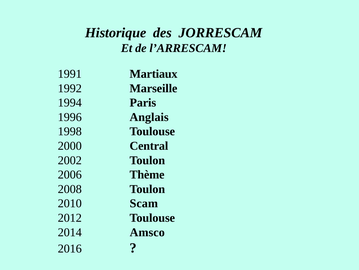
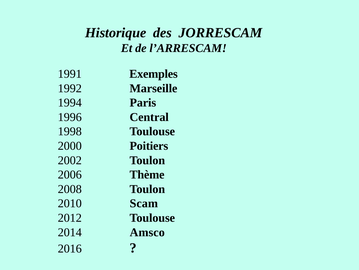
Martiaux: Martiaux -> Exemples
Anglais: Anglais -> Central
Central: Central -> Poitiers
